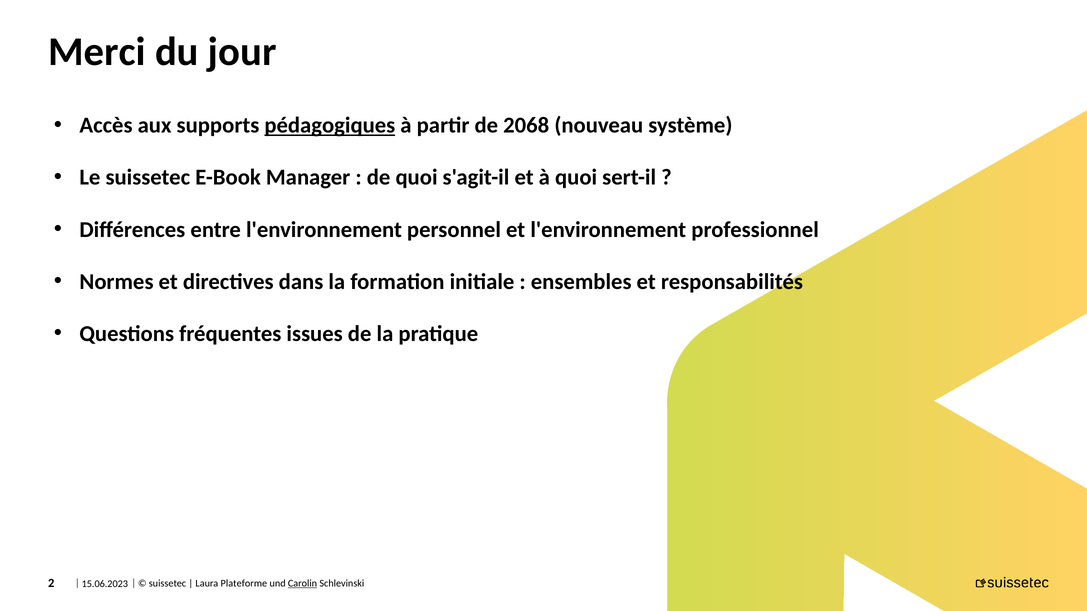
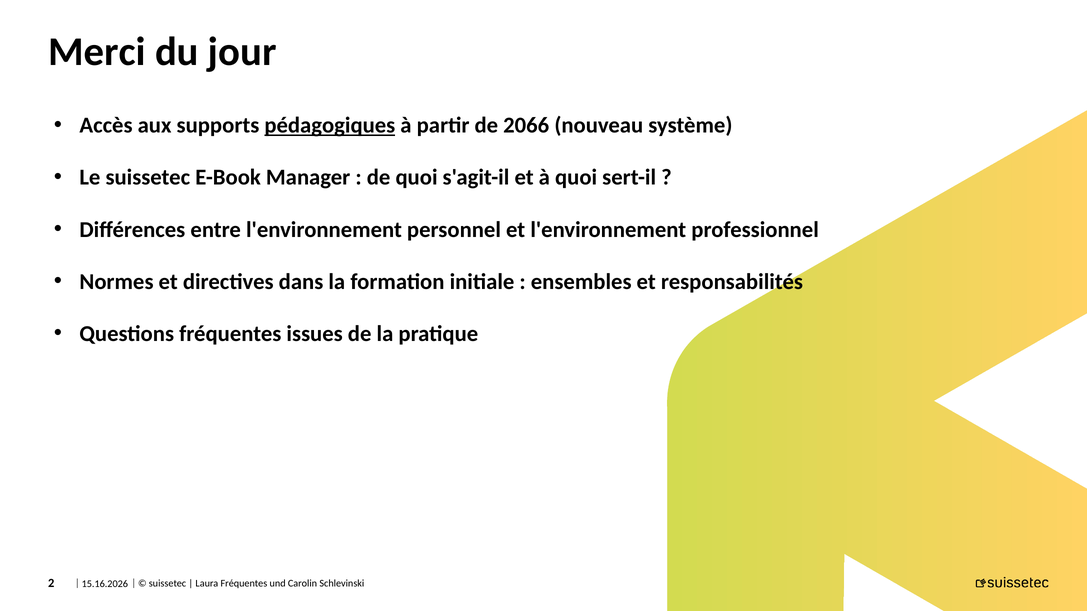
2068: 2068 -> 2066
15.06.2023: 15.06.2023 -> 15.16.2026
Laura Plateforme: Plateforme -> Fréquentes
Carolin underline: present -> none
